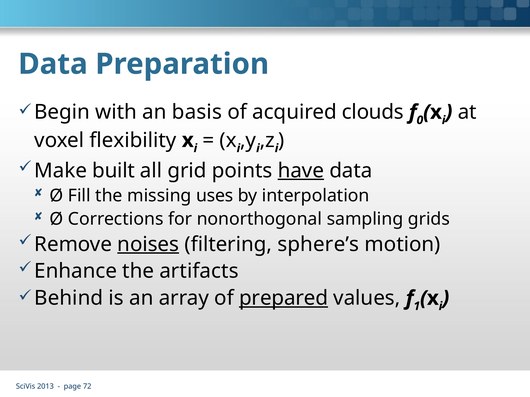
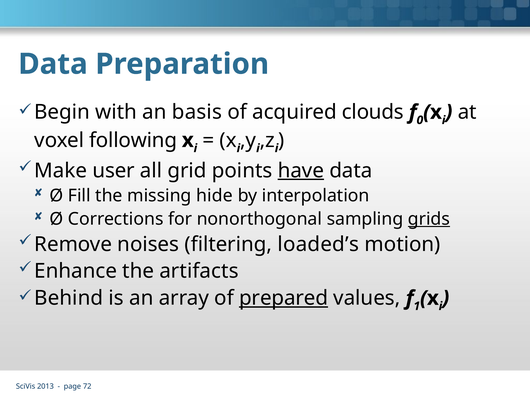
flexibility: flexibility -> following
built: built -> user
uses: uses -> hide
grids underline: none -> present
noises underline: present -> none
sphere’s: sphere’s -> loaded’s
